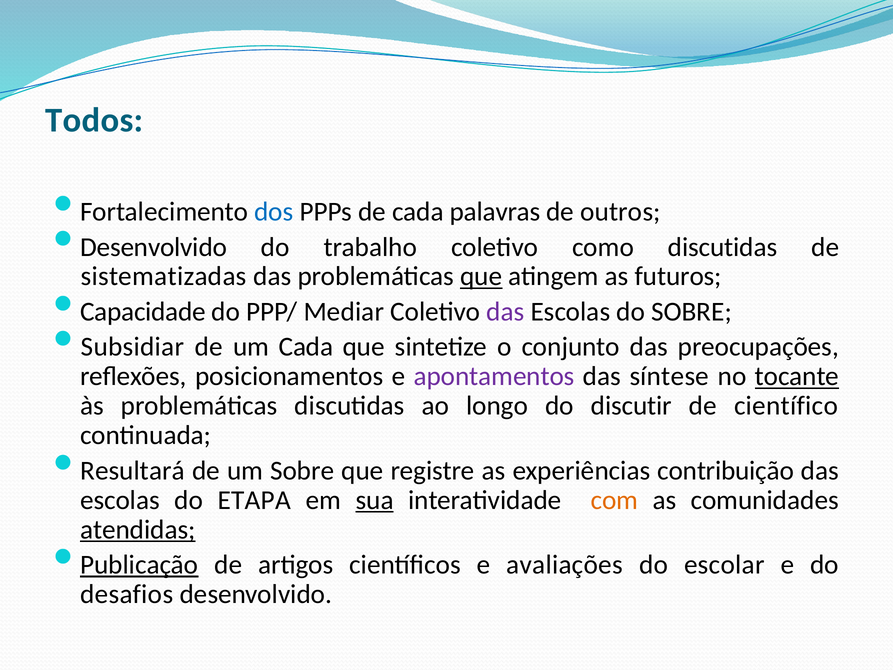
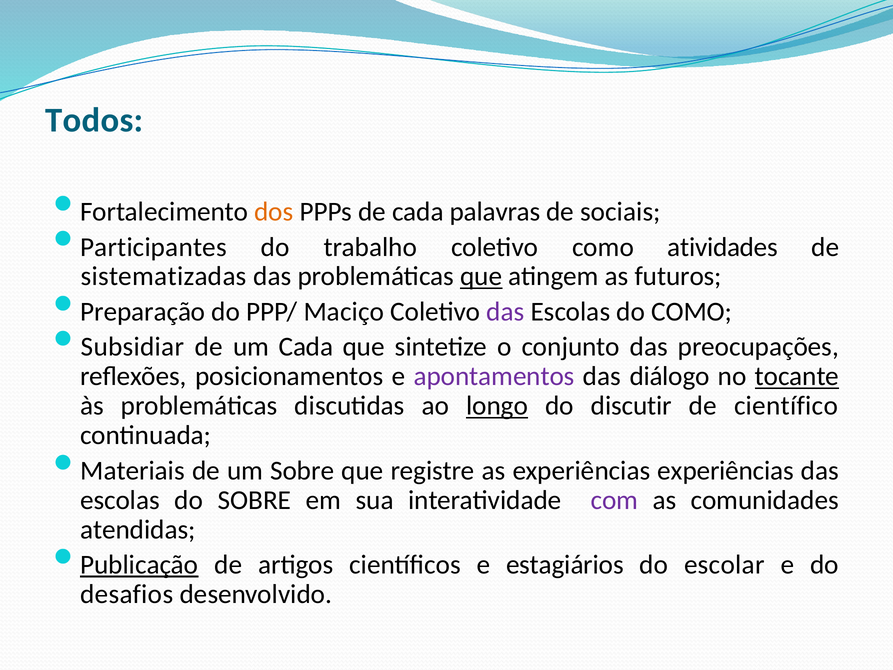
dos colour: blue -> orange
outros: outros -> sociais
Desenvolvido at (154, 247): Desenvolvido -> Participantes
como discutidas: discutidas -> atividades
Capacidade: Capacidade -> Preparação
Mediar: Mediar -> Maciço
do SOBRE: SOBRE -> COMO
síntese: síntese -> diálogo
longo underline: none -> present
Resultará: Resultará -> Materiais
experiências contribuição: contribuição -> experiências
do ETAPA: ETAPA -> SOBRE
sua underline: present -> none
com colour: orange -> purple
atendidas underline: present -> none
avaliações: avaliações -> estagiários
